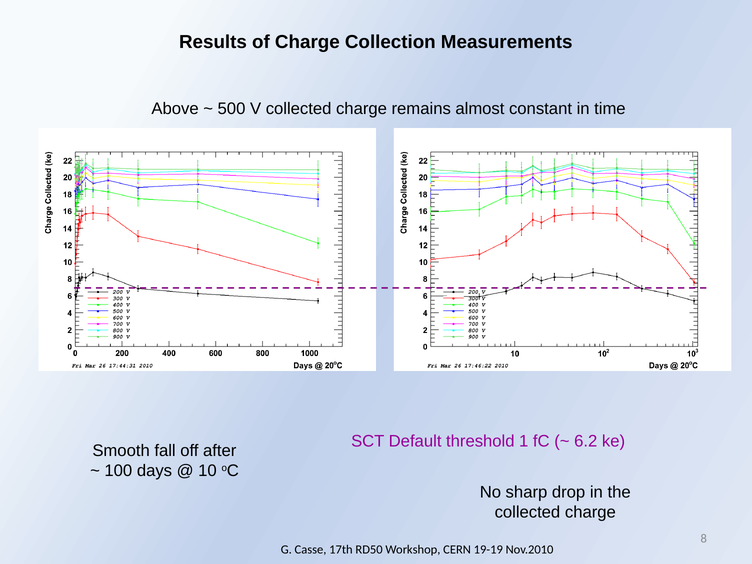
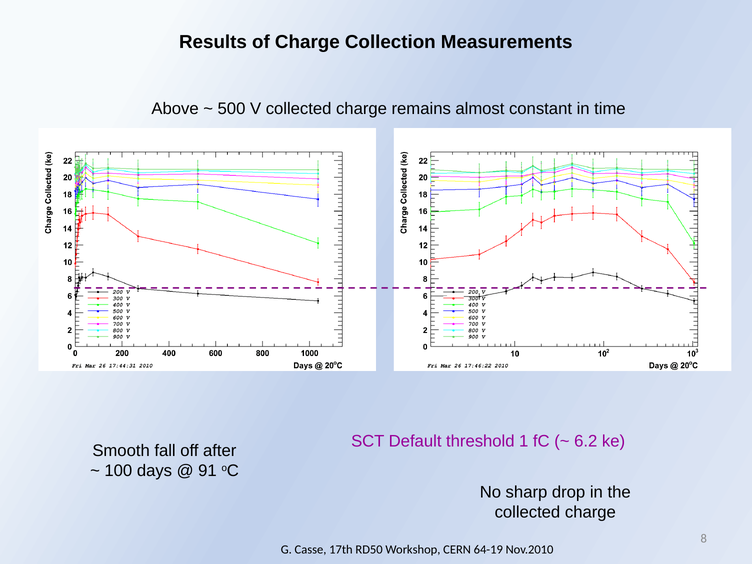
10: 10 -> 91
19-19: 19-19 -> 64-19
